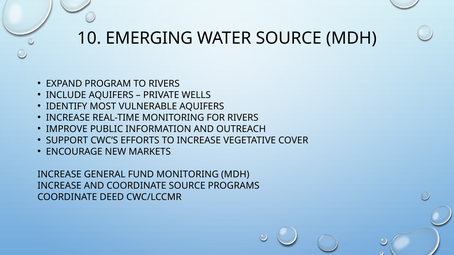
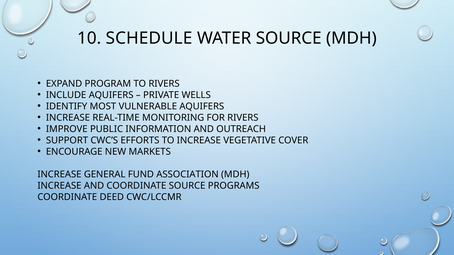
EMERGING: EMERGING -> SCHEDULE
FUND MONITORING: MONITORING -> ASSOCIATION
